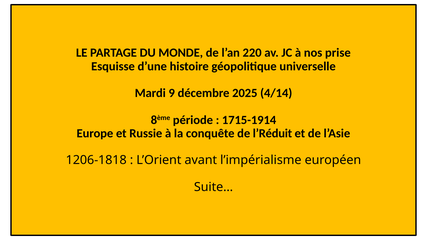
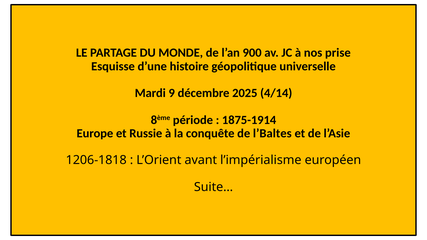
220: 220 -> 900
1715-1914: 1715-1914 -> 1875-1914
l’Réduit: l’Réduit -> l’Baltes
